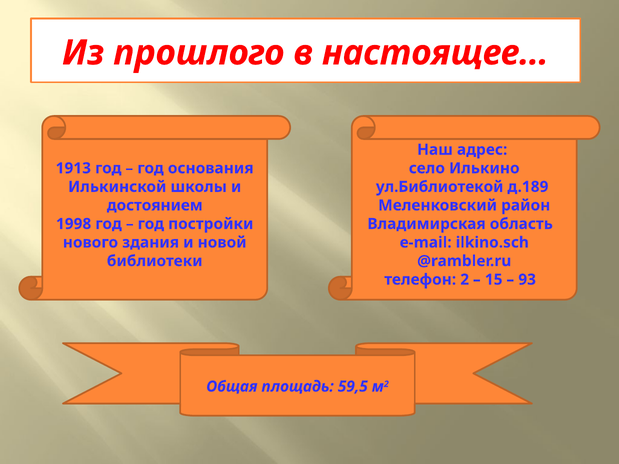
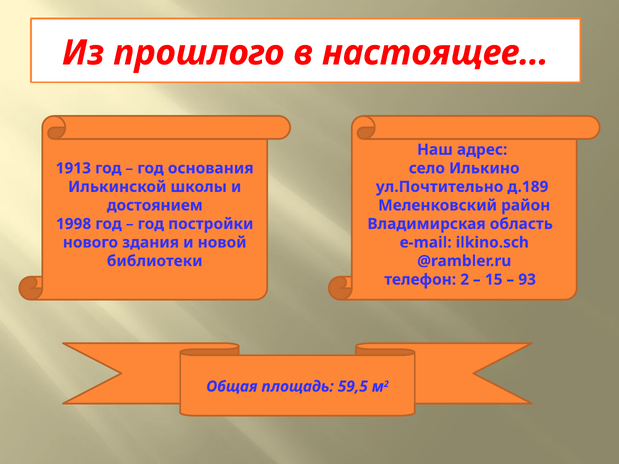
ул.Библиотекой: ул.Библиотекой -> ул.Почтительно
